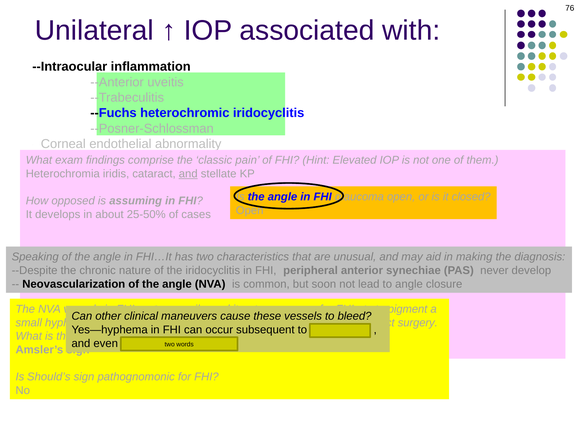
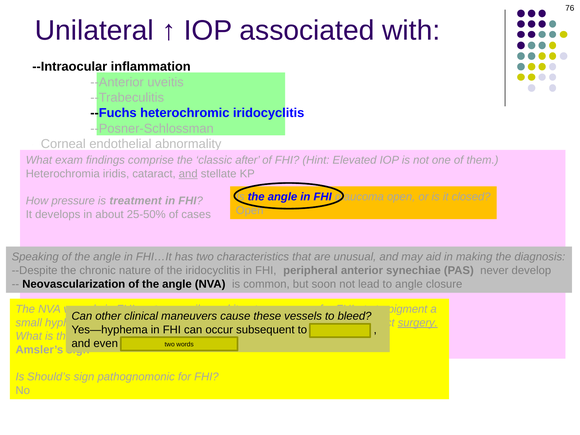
classic pain: pain -> after
How opposed: opposed -> pressure
assuming: assuming -> treatment
surgery underline: none -> present
